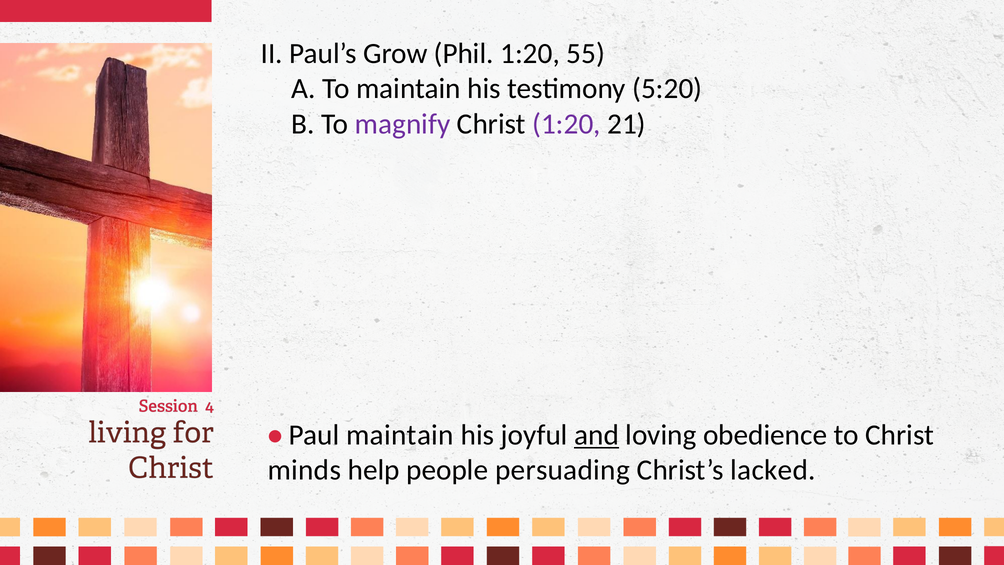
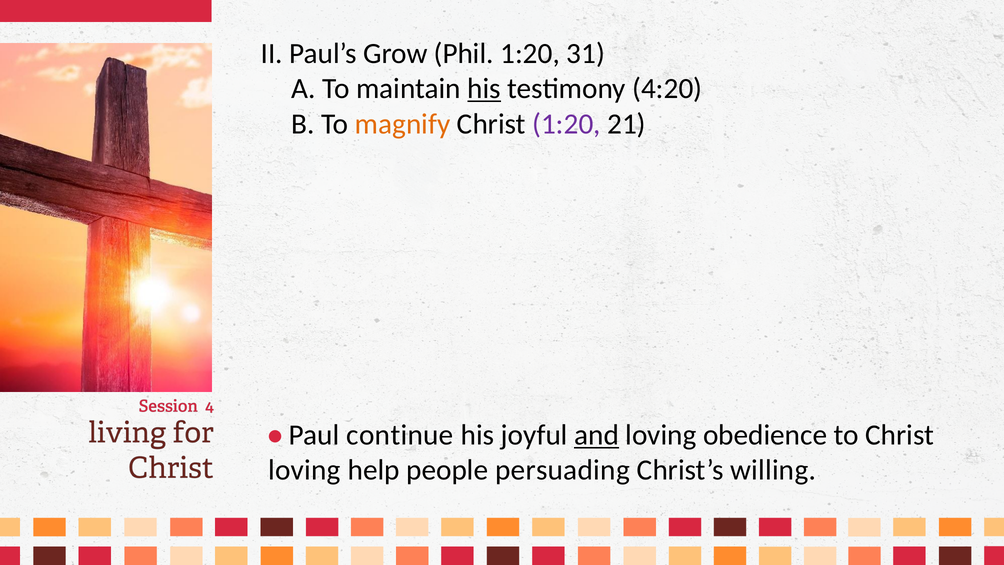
55: 55 -> 31
his at (484, 89) underline: none -> present
5:20: 5:20 -> 4:20
magnify colour: purple -> orange
Paul maintain: maintain -> continue
minds at (304, 470): minds -> loving
lacked: lacked -> willing
